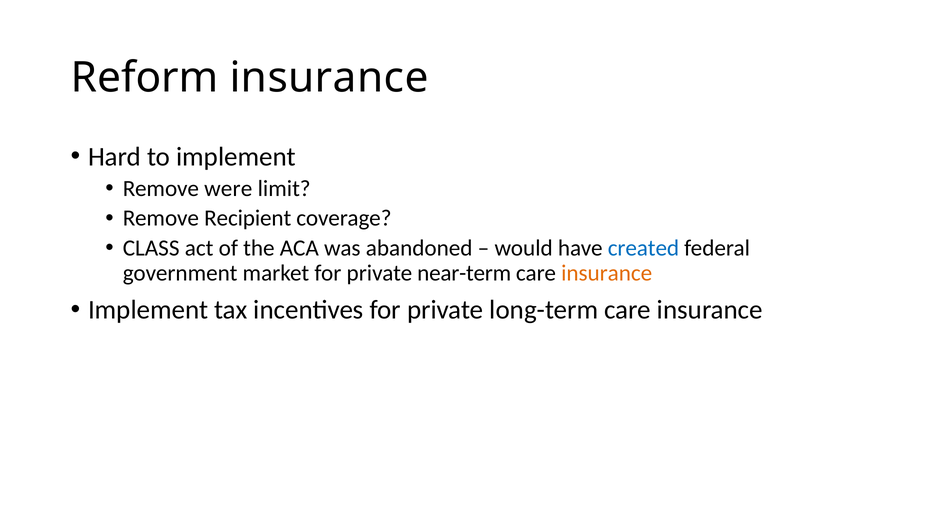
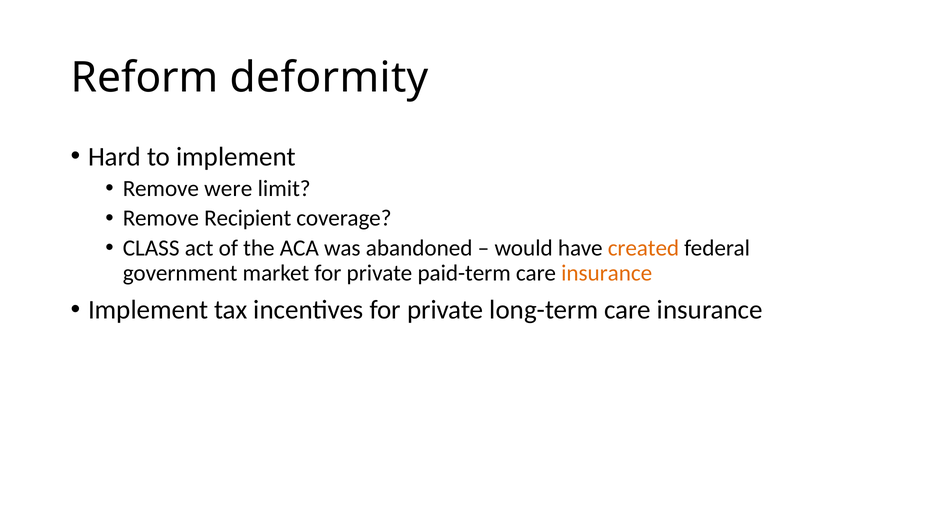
Reform insurance: insurance -> deformity
created colour: blue -> orange
near-term: near-term -> paid-term
